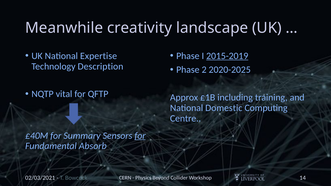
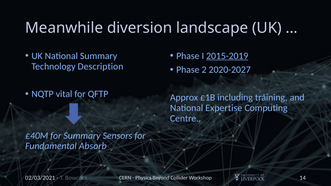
creativity: creativity -> diversion
National Expertise: Expertise -> Summary
2020-2025: 2020-2025 -> 2020-2027
Domestic: Domestic -> Expertise
for at (140, 136) underline: present -> none
